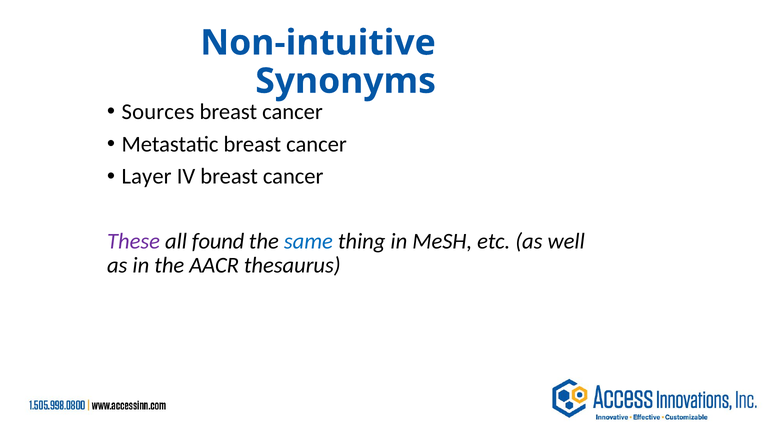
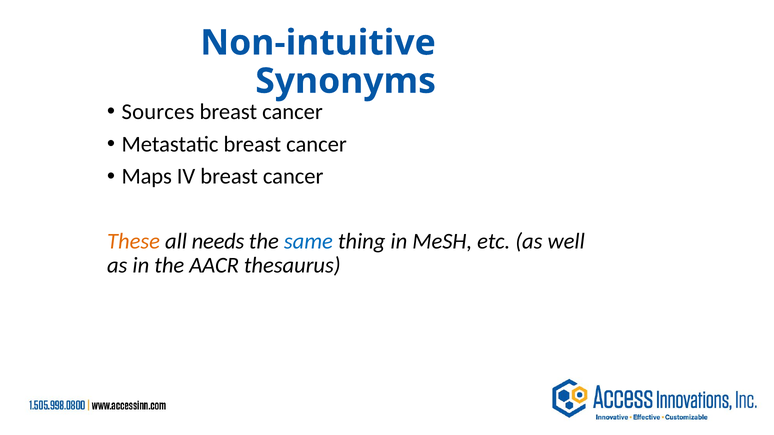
Layer: Layer -> Maps
These colour: purple -> orange
found: found -> needs
